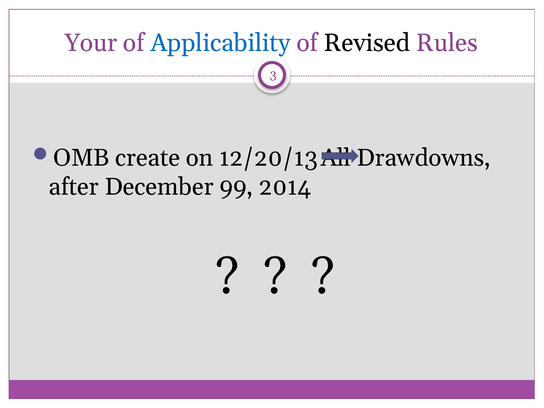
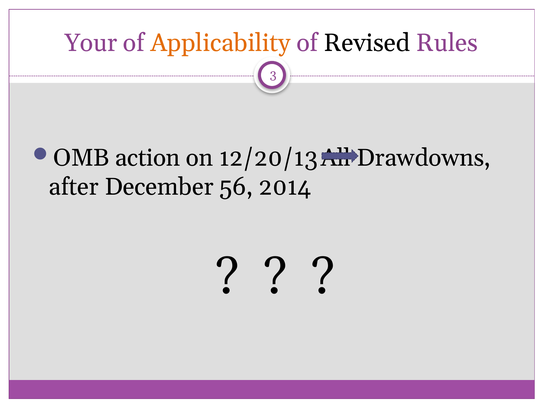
Applicability colour: blue -> orange
create: create -> action
99: 99 -> 56
